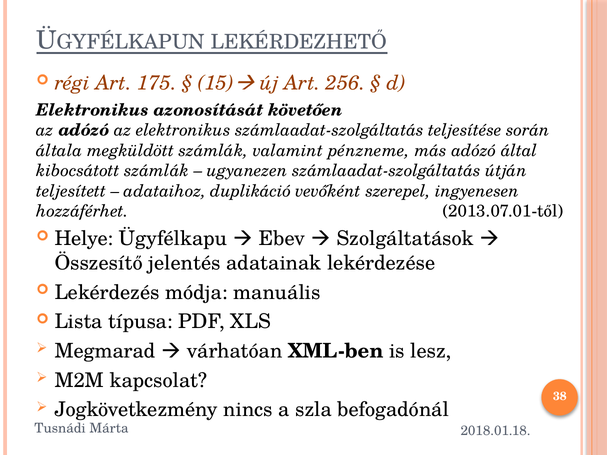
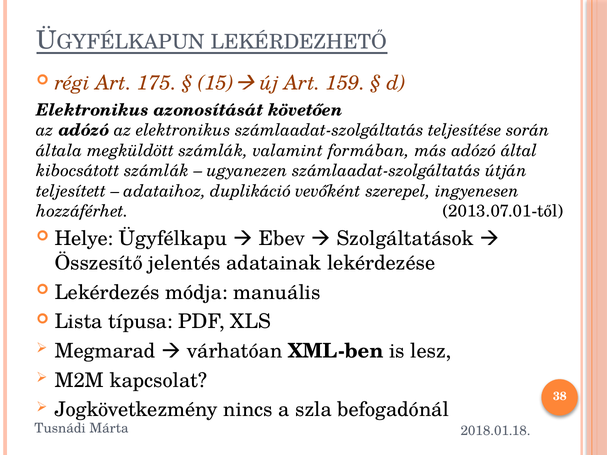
256: 256 -> 159
pénzneme: pénzneme -> formában
